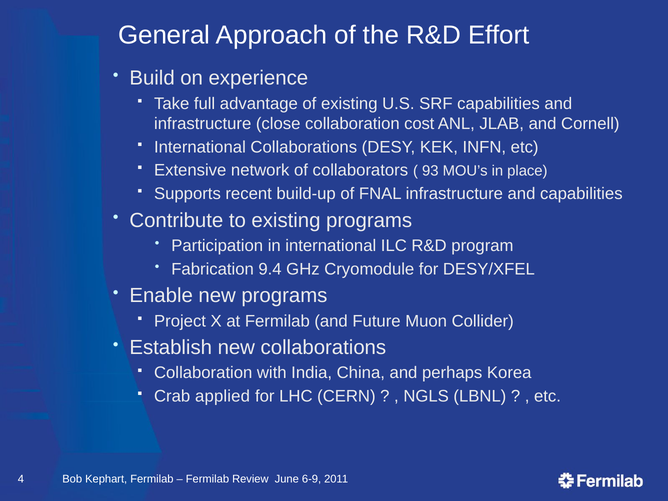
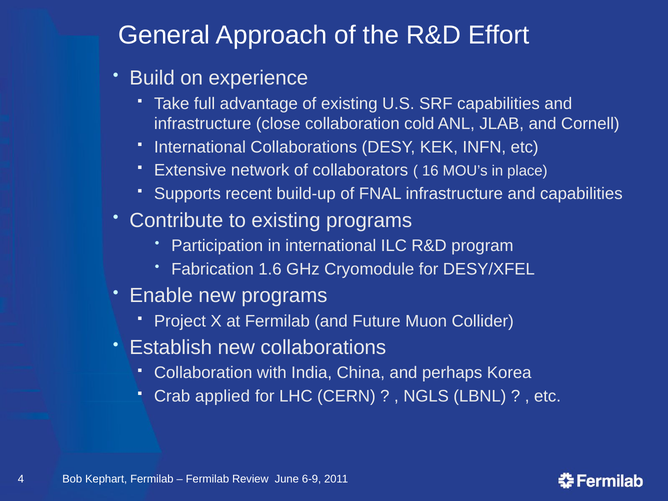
cost: cost -> cold
93: 93 -> 16
9.4: 9.4 -> 1.6
